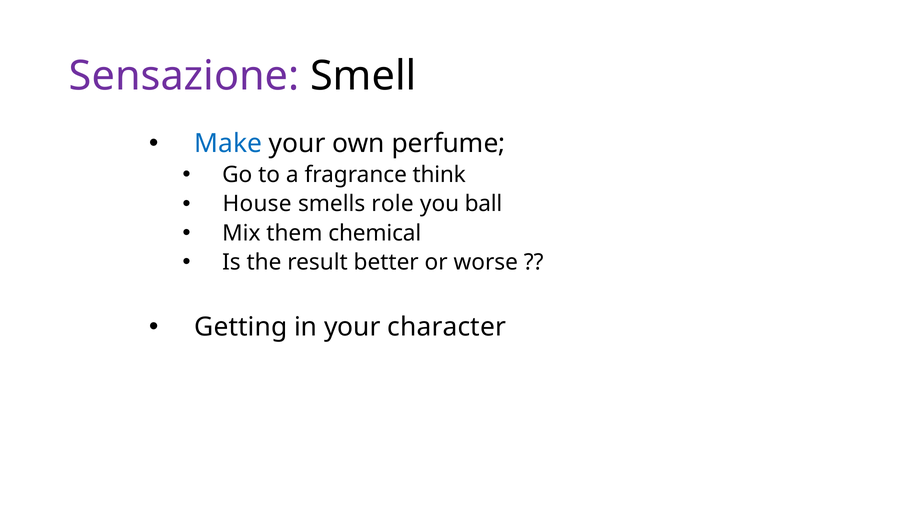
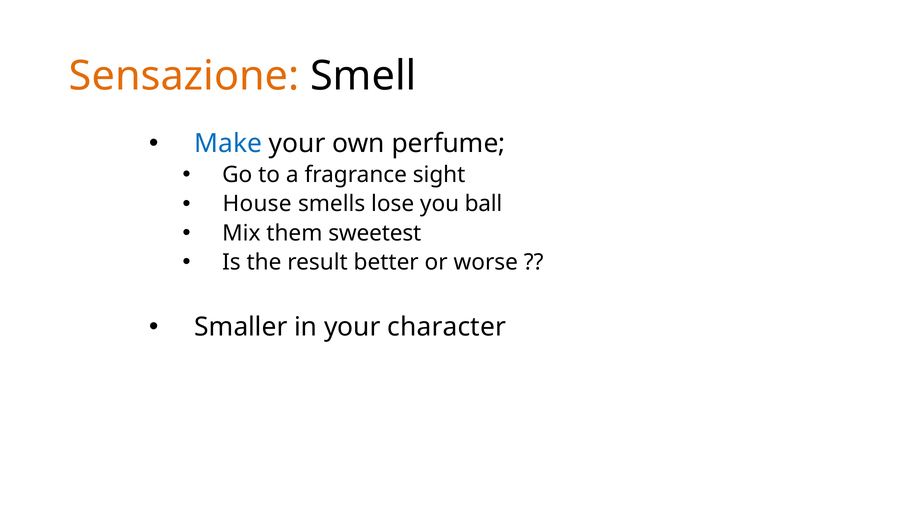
Sensazione colour: purple -> orange
think: think -> sight
role: role -> lose
chemical: chemical -> sweetest
Getting: Getting -> Smaller
